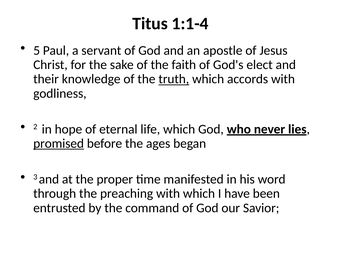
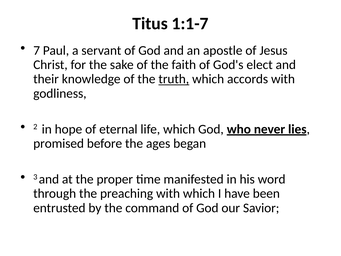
1:1-4: 1:1-4 -> 1:1-7
5: 5 -> 7
promised underline: present -> none
